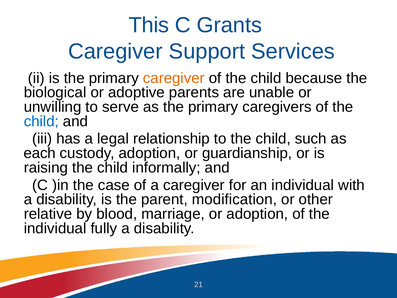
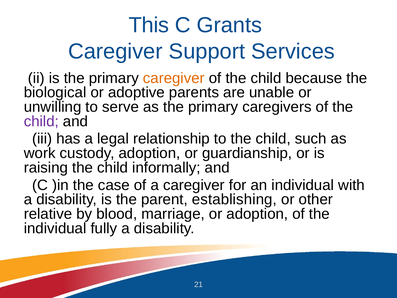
child at (41, 121) colour: blue -> purple
each: each -> work
modification: modification -> establishing
